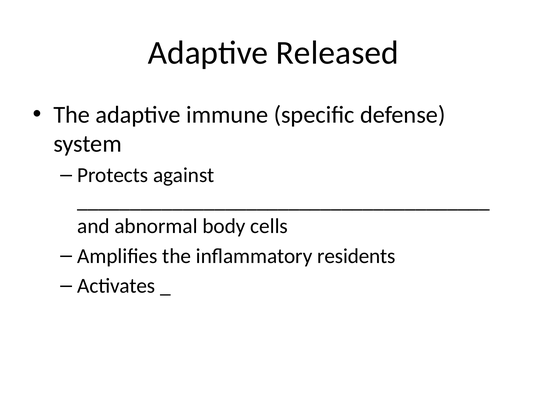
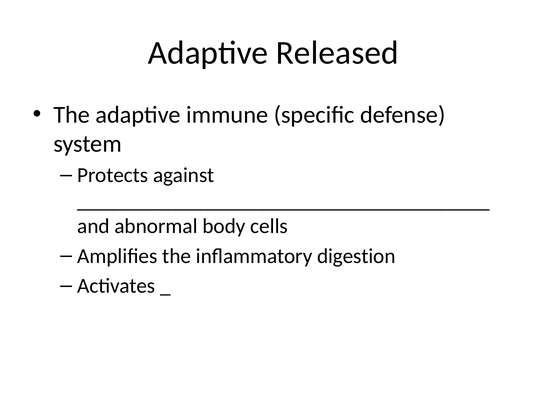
residents: residents -> digestion
